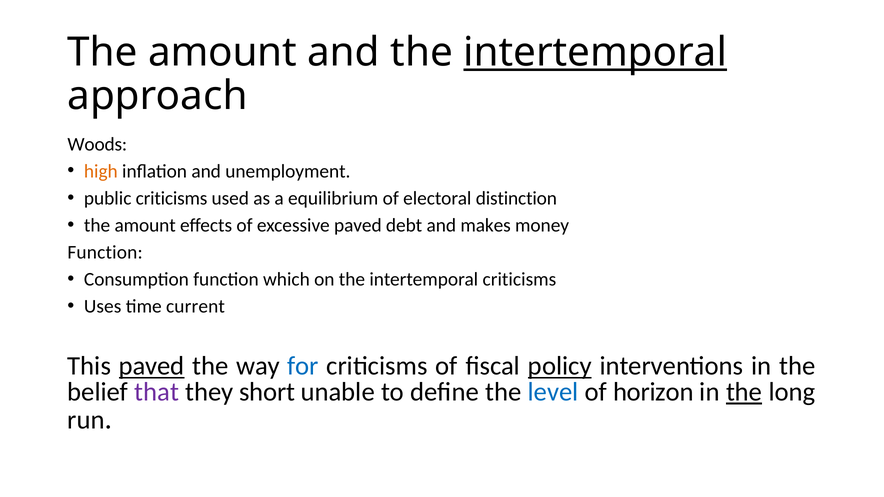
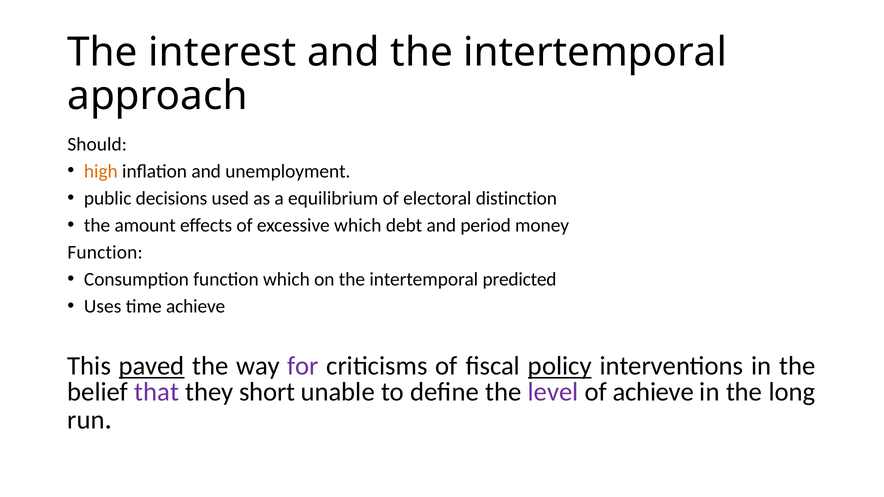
amount at (223, 52): amount -> interest
intertemporal at (595, 52) underline: present -> none
Woods: Woods -> Should
public criticisms: criticisms -> decisions
excessive paved: paved -> which
makes: makes -> period
intertemporal criticisms: criticisms -> predicted
time current: current -> achieve
for colour: blue -> purple
level colour: blue -> purple
of horizon: horizon -> achieve
the at (744, 392) underline: present -> none
